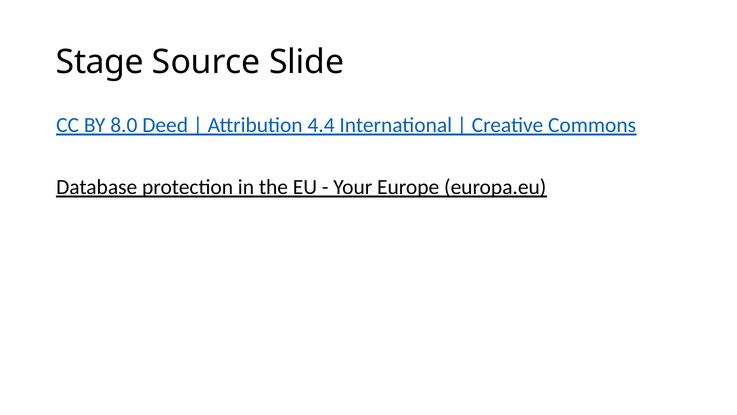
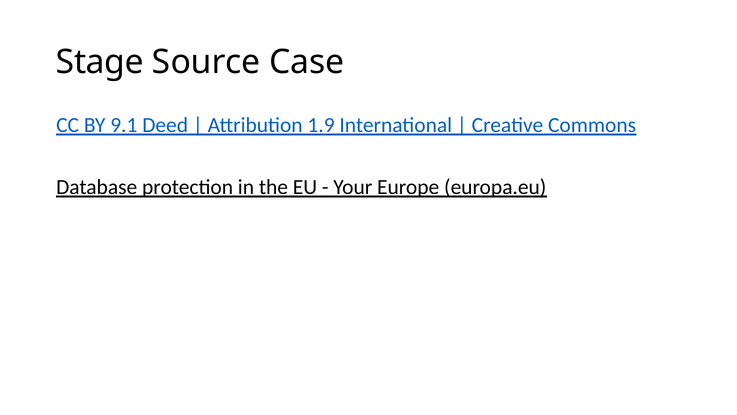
Slide: Slide -> Case
8.0: 8.0 -> 9.1
4.4: 4.4 -> 1.9
